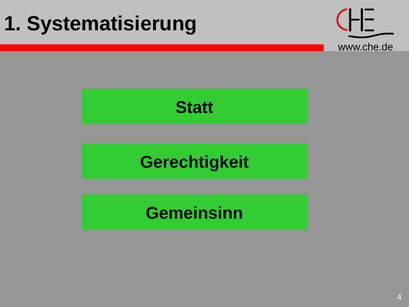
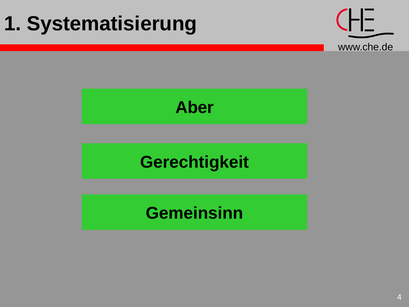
Statt: Statt -> Aber
